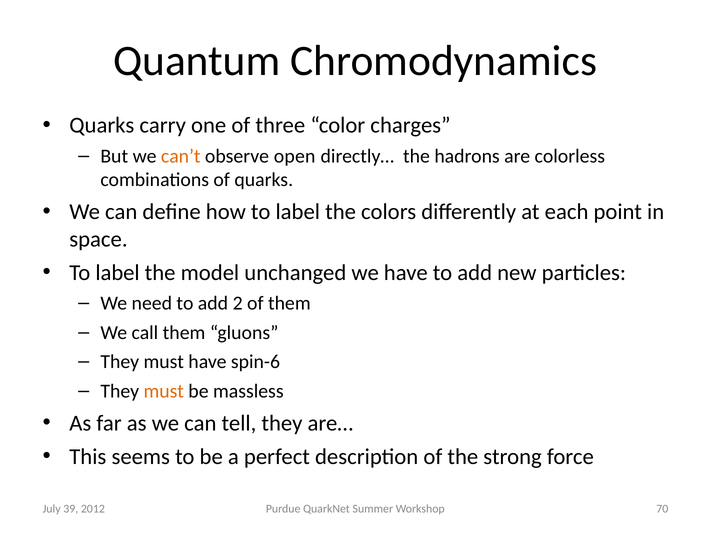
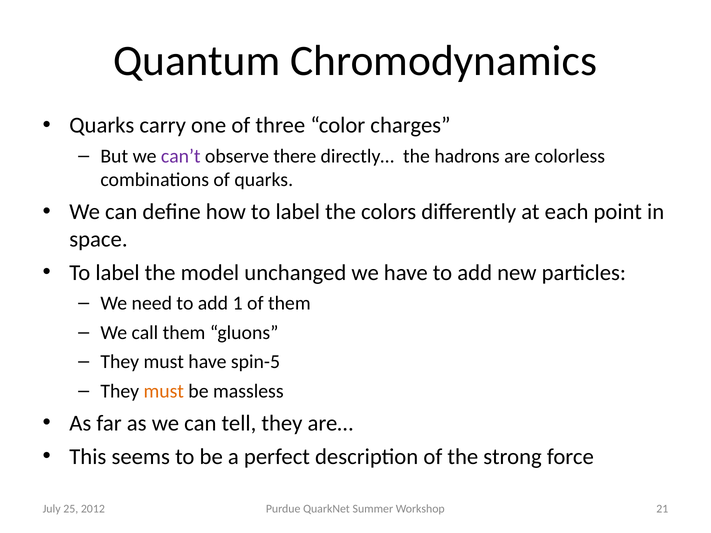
can’t colour: orange -> purple
open: open -> there
2: 2 -> 1
spin-6: spin-6 -> spin-5
70: 70 -> 21
39: 39 -> 25
